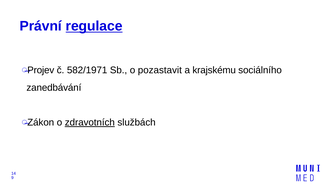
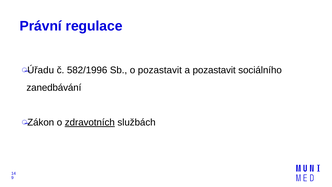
regulace underline: present -> none
Projev: Projev -> Úřadu
582/1971: 582/1971 -> 582/1996
a krajskému: krajskému -> pozastavit
